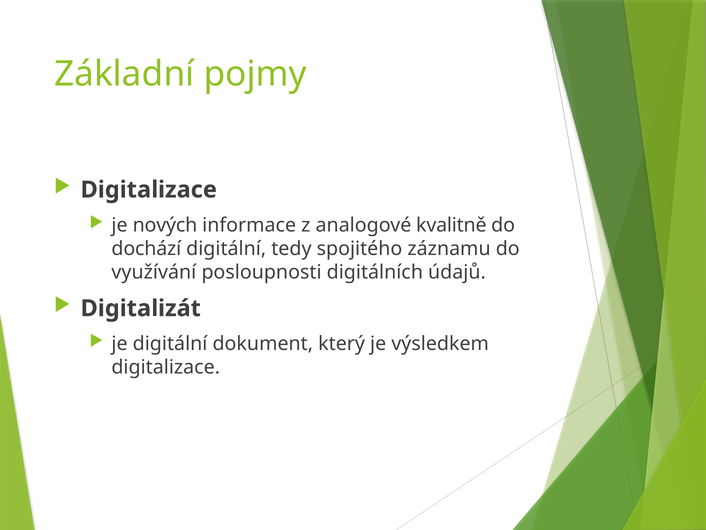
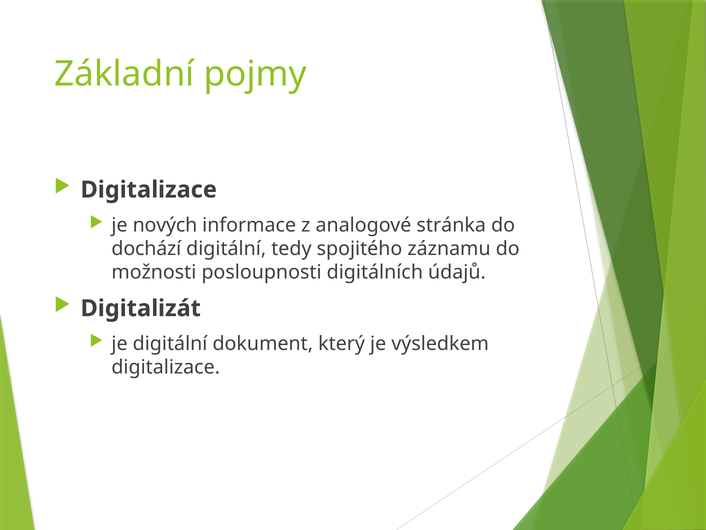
kvalitně: kvalitně -> stránka
využívání: využívání -> možnosti
